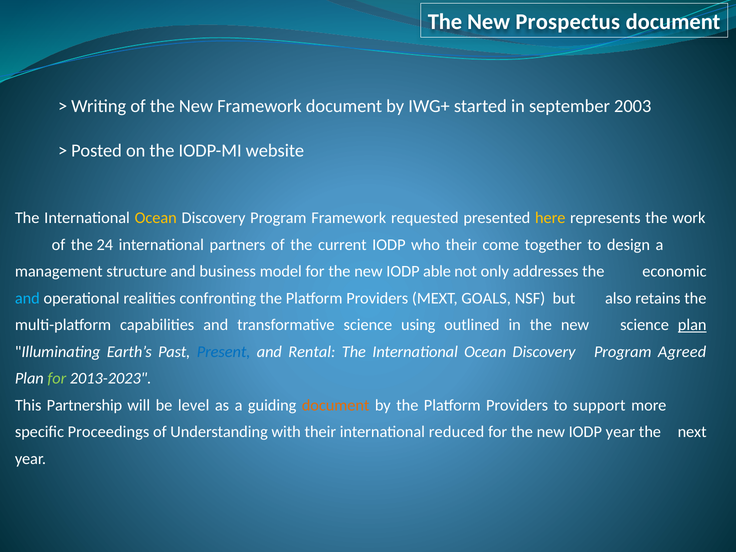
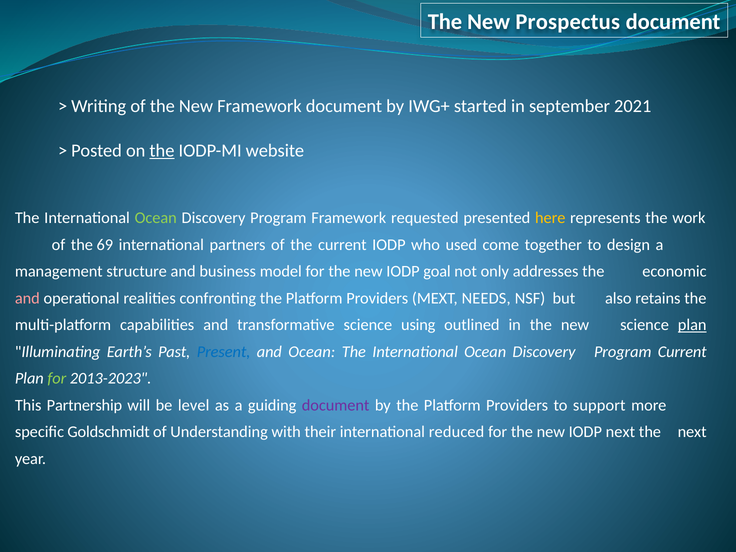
2003: 2003 -> 2021
the at (162, 151) underline: none -> present
Ocean at (156, 218) colour: yellow -> light green
24: 24 -> 69
who their: their -> used
able: able -> goal
and at (27, 298) colour: light blue -> pink
GOALS: GOALS -> NEEDS
and Rental: Rental -> Ocean
Program Agreed: Agreed -> Current
document at (336, 405) colour: orange -> purple
Proceedings: Proceedings -> Goldschmidt
IODP year: year -> next
